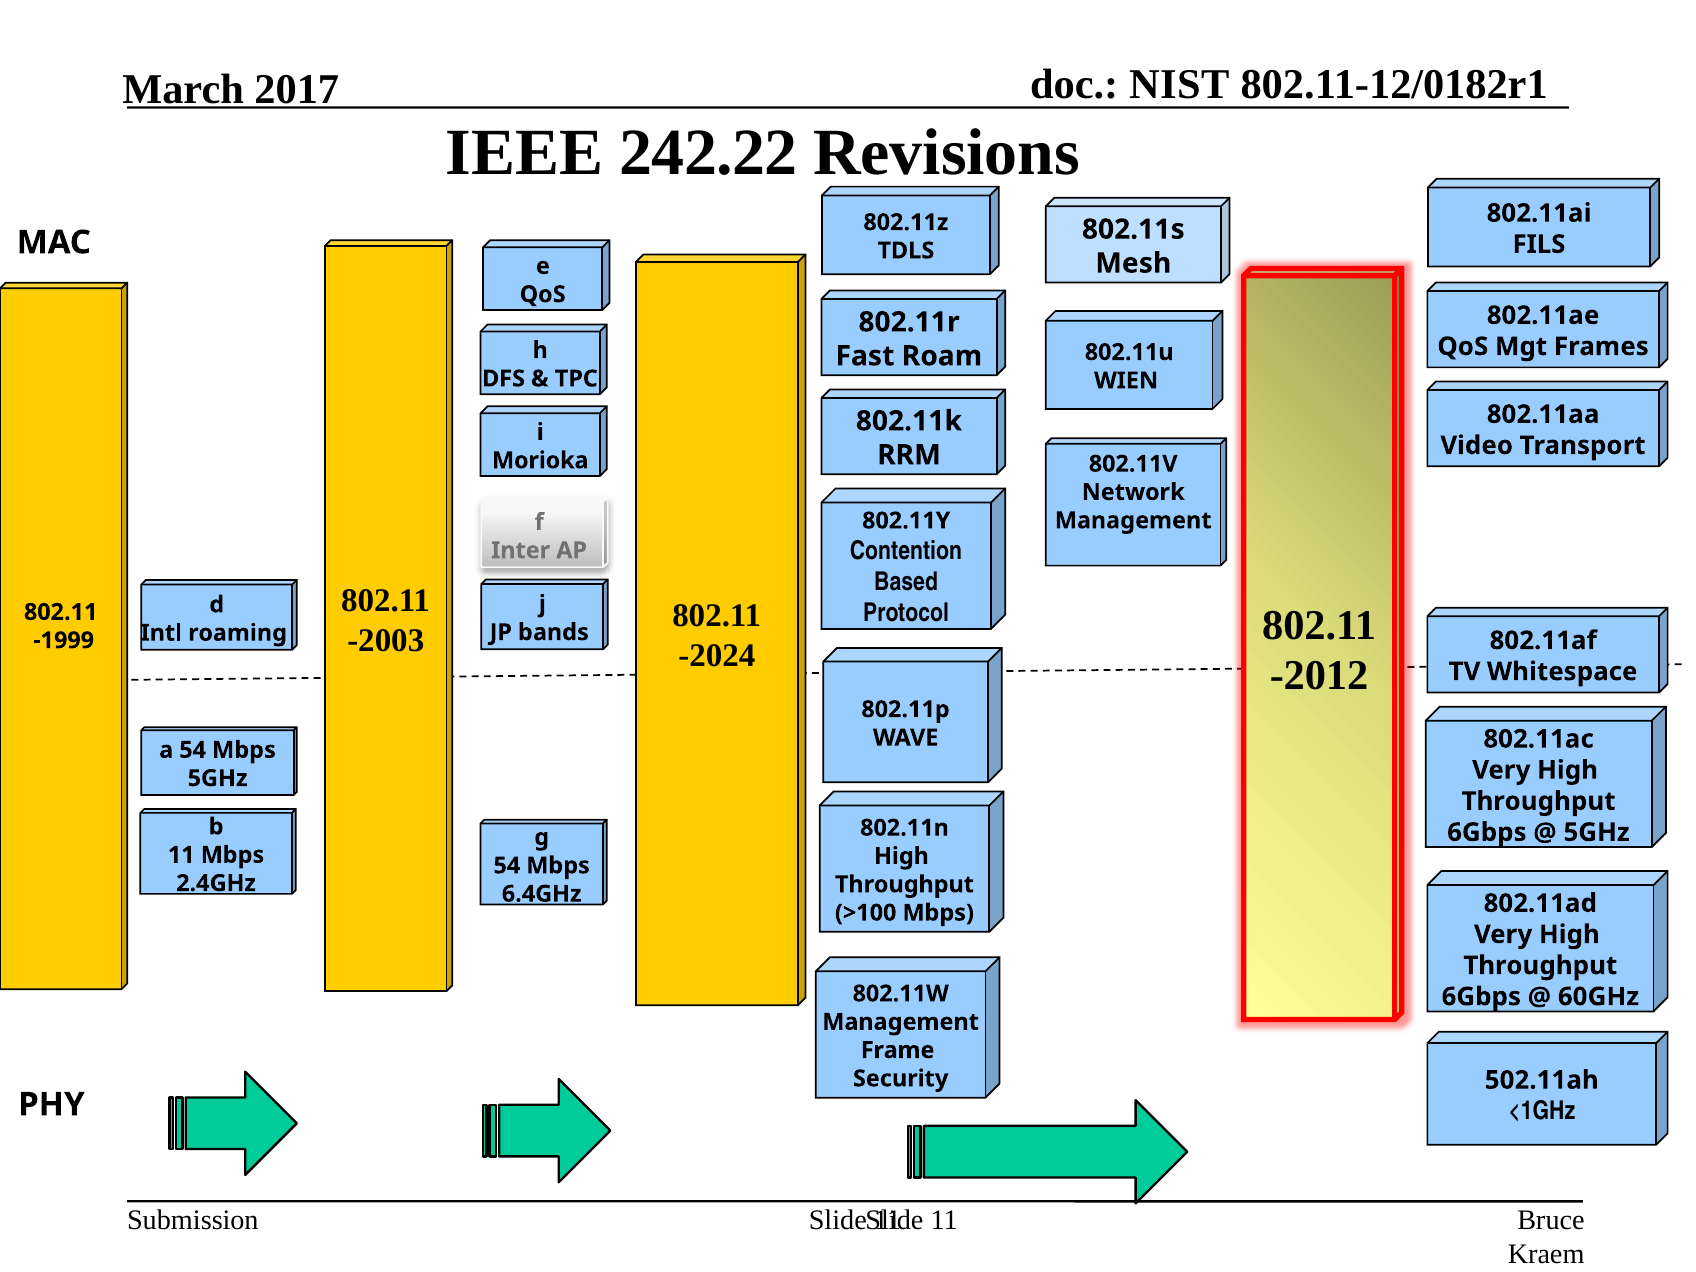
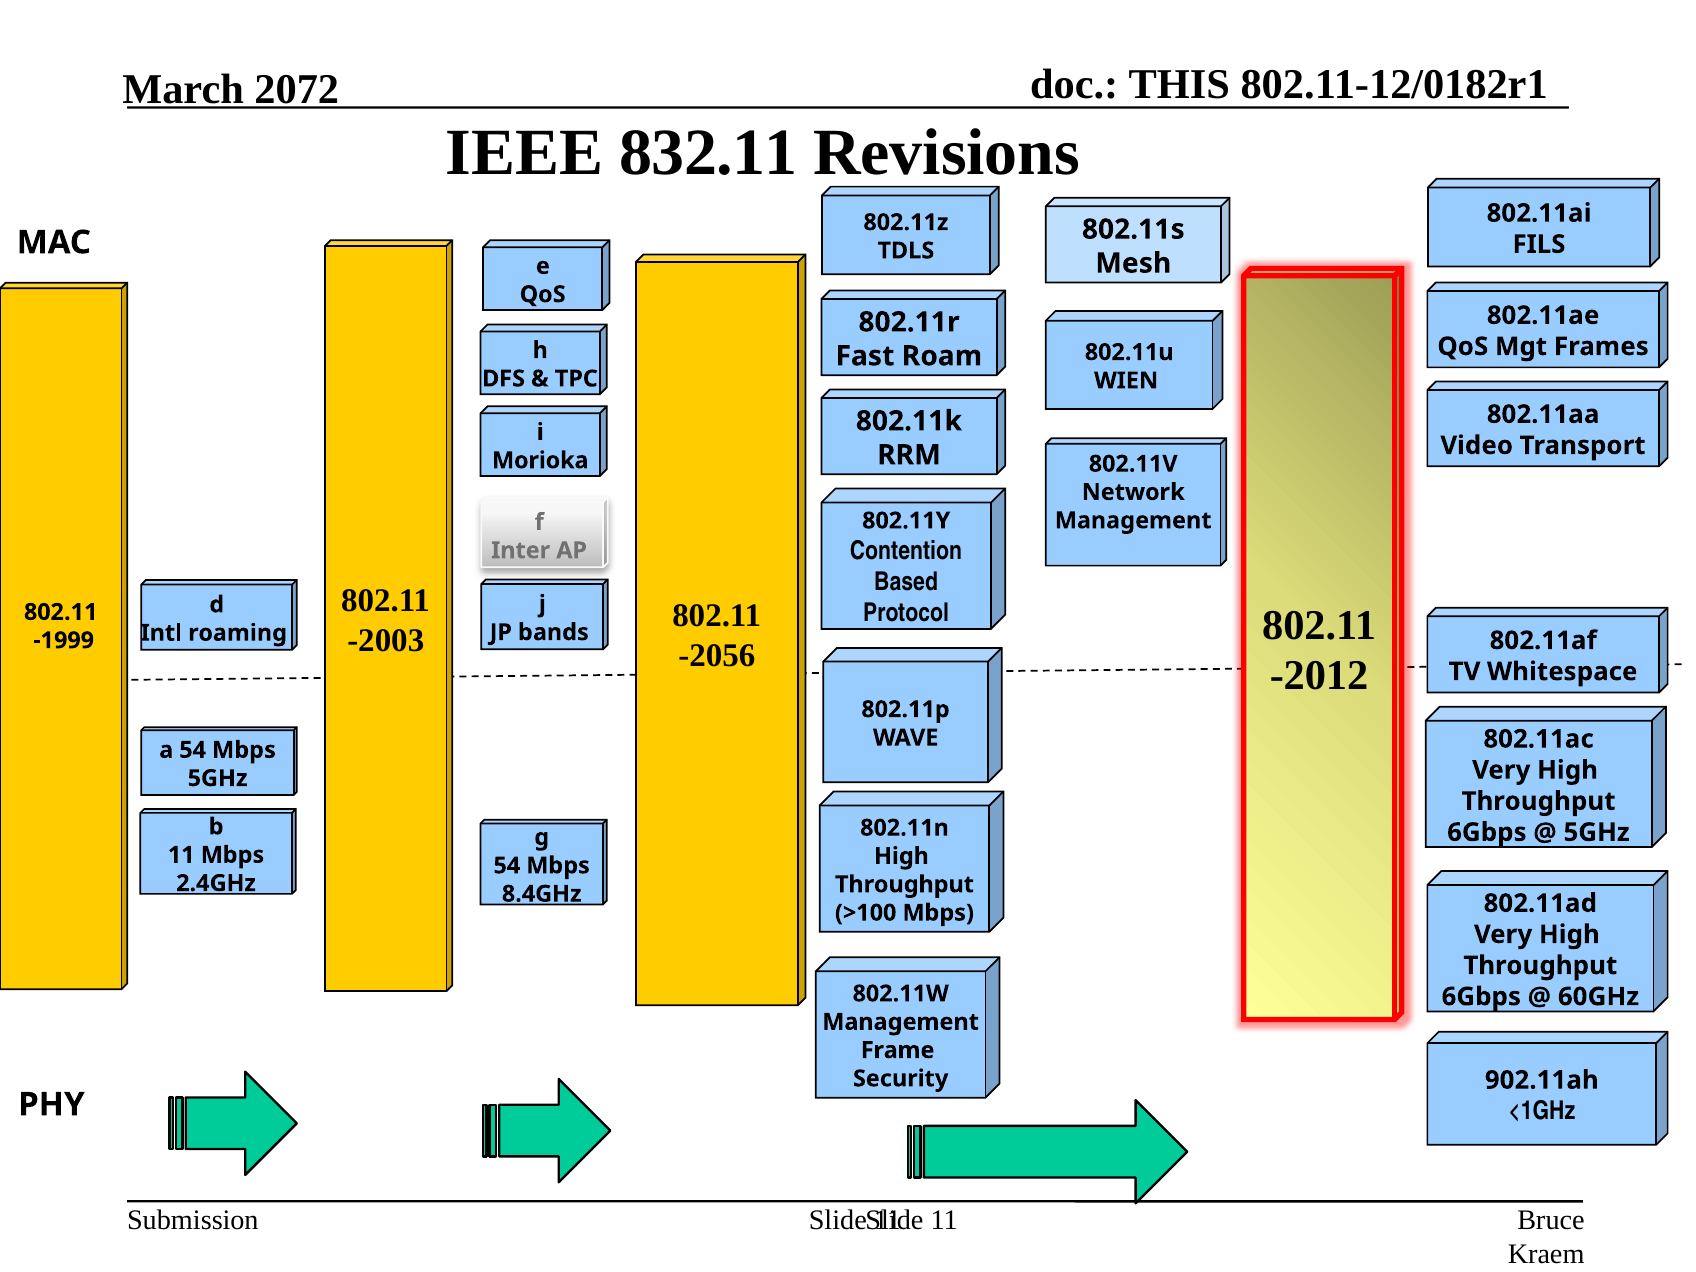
NIST: NIST -> THIS
2017: 2017 -> 2072
242.22: 242.22 -> 832.11
-2024: -2024 -> -2056
6.4GHz: 6.4GHz -> 8.4GHz
502.11ah: 502.11ah -> 902.11ah
